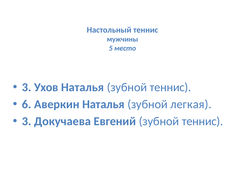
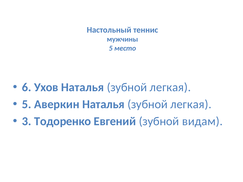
3 at (27, 87): 3 -> 6
теннис at (170, 87): теннис -> легкая
6 at (27, 104): 6 -> 5
Докучаева: Докучаева -> Тодоренко
Евгений зубной теннис: теннис -> видам
